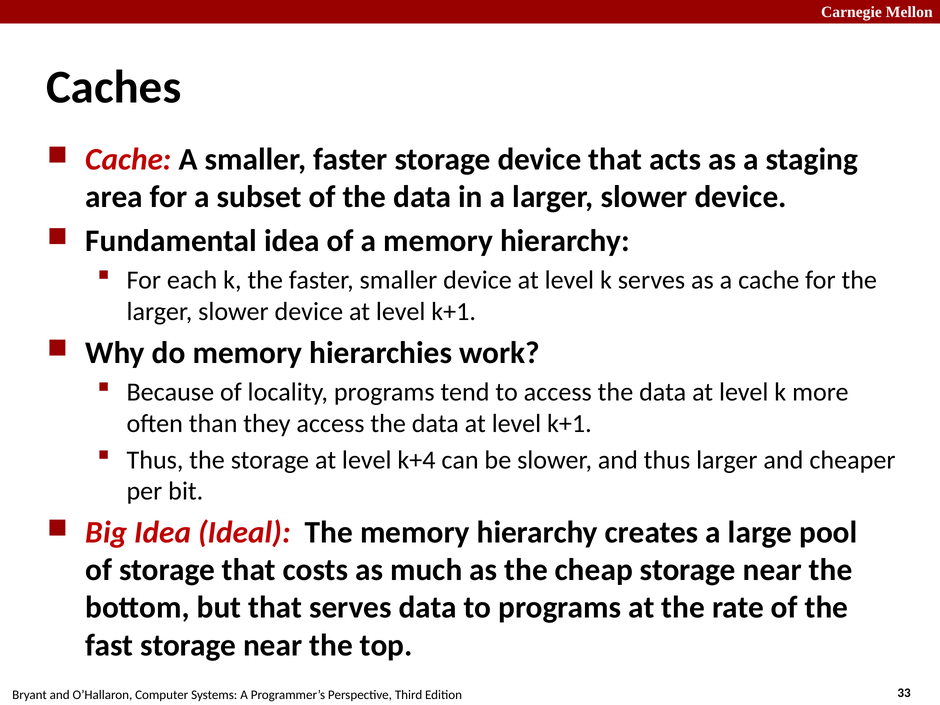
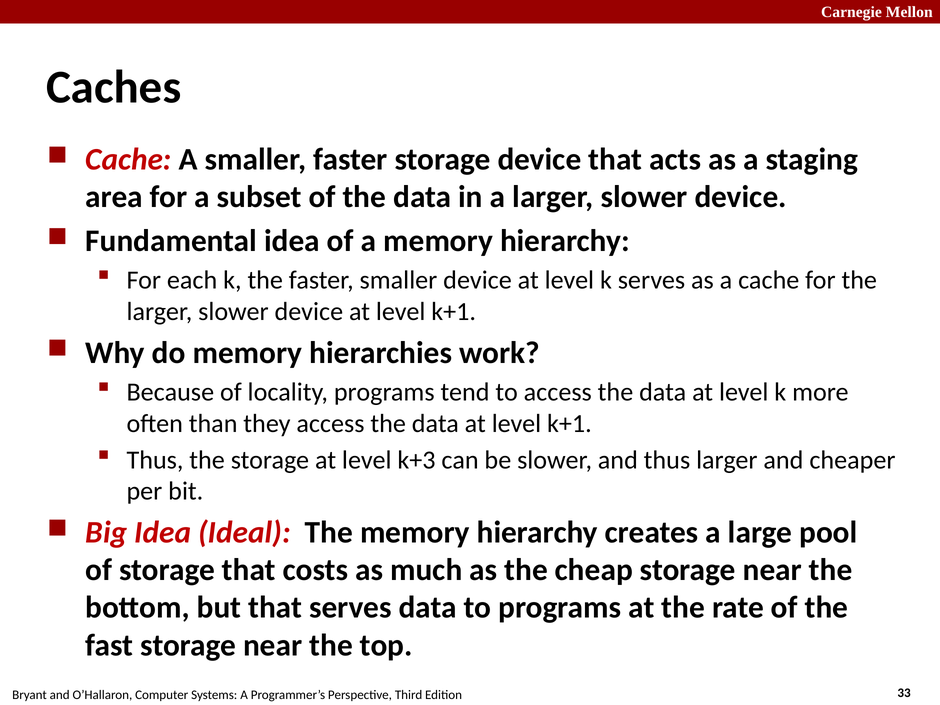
k+4: k+4 -> k+3
